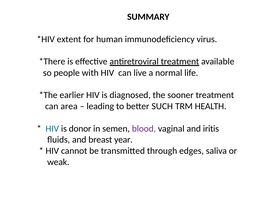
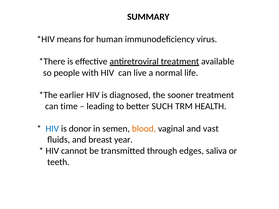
extent: extent -> means
area: area -> time
blood colour: purple -> orange
iritis: iritis -> vast
weak: weak -> teeth
